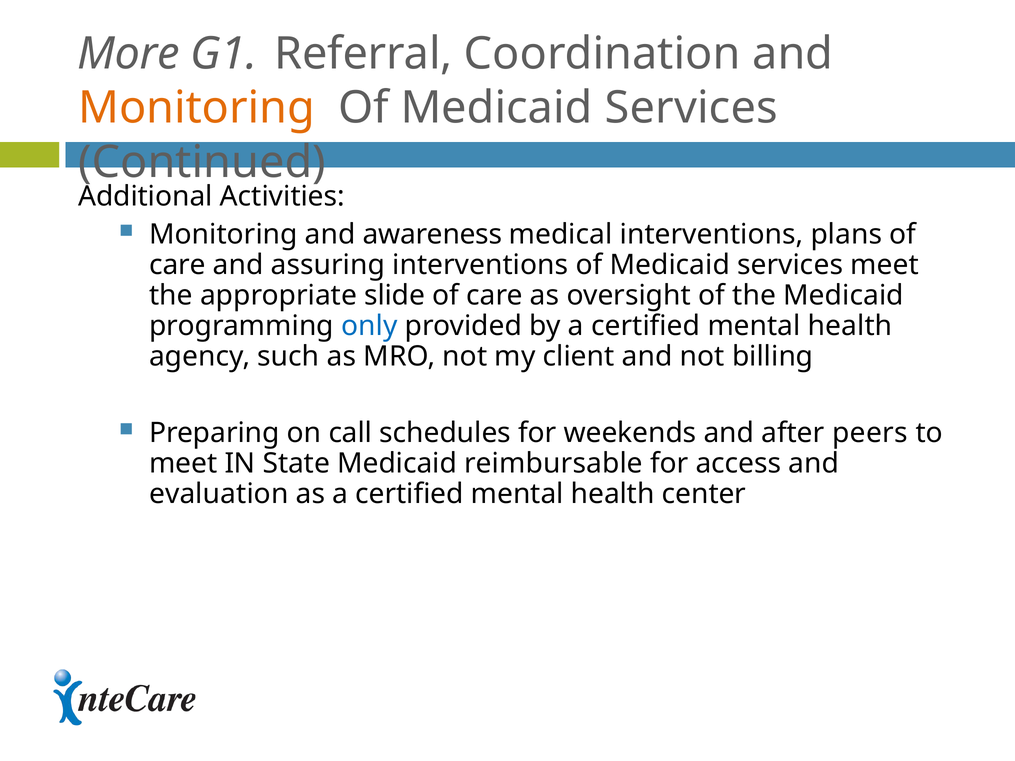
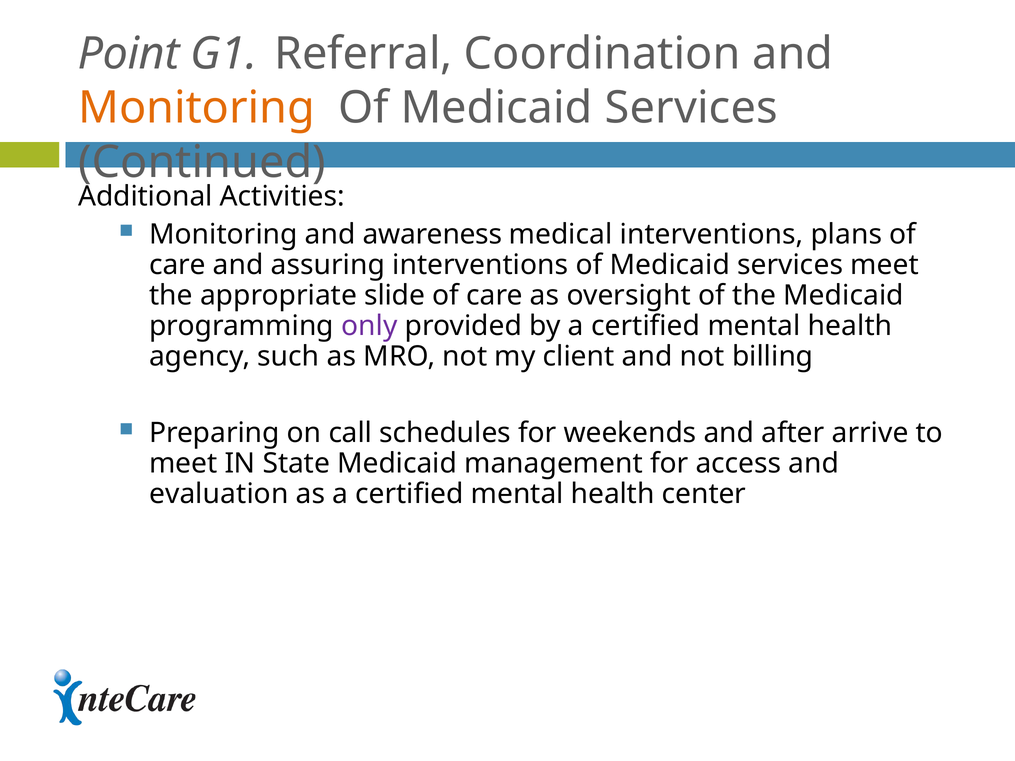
More: More -> Point
only colour: blue -> purple
peers: peers -> arrive
reimbursable: reimbursable -> management
